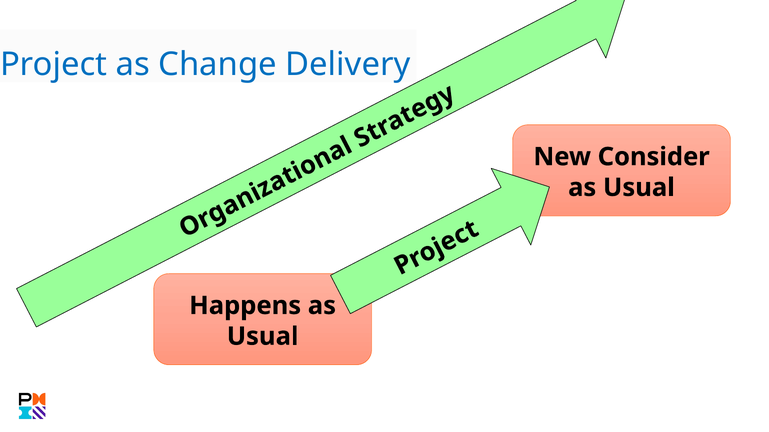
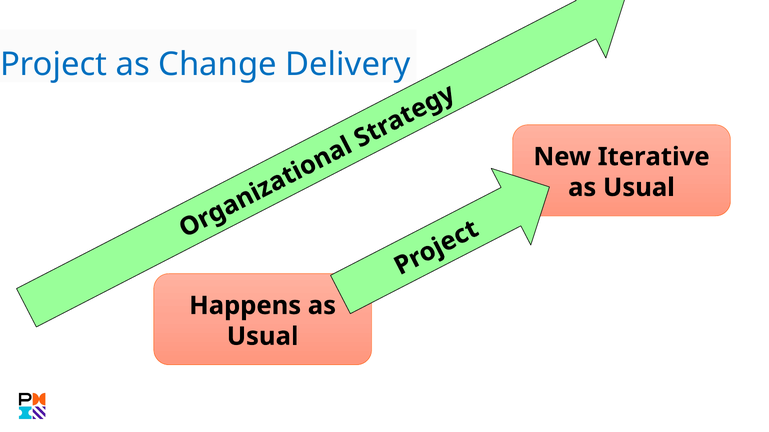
Consider: Consider -> Iterative
